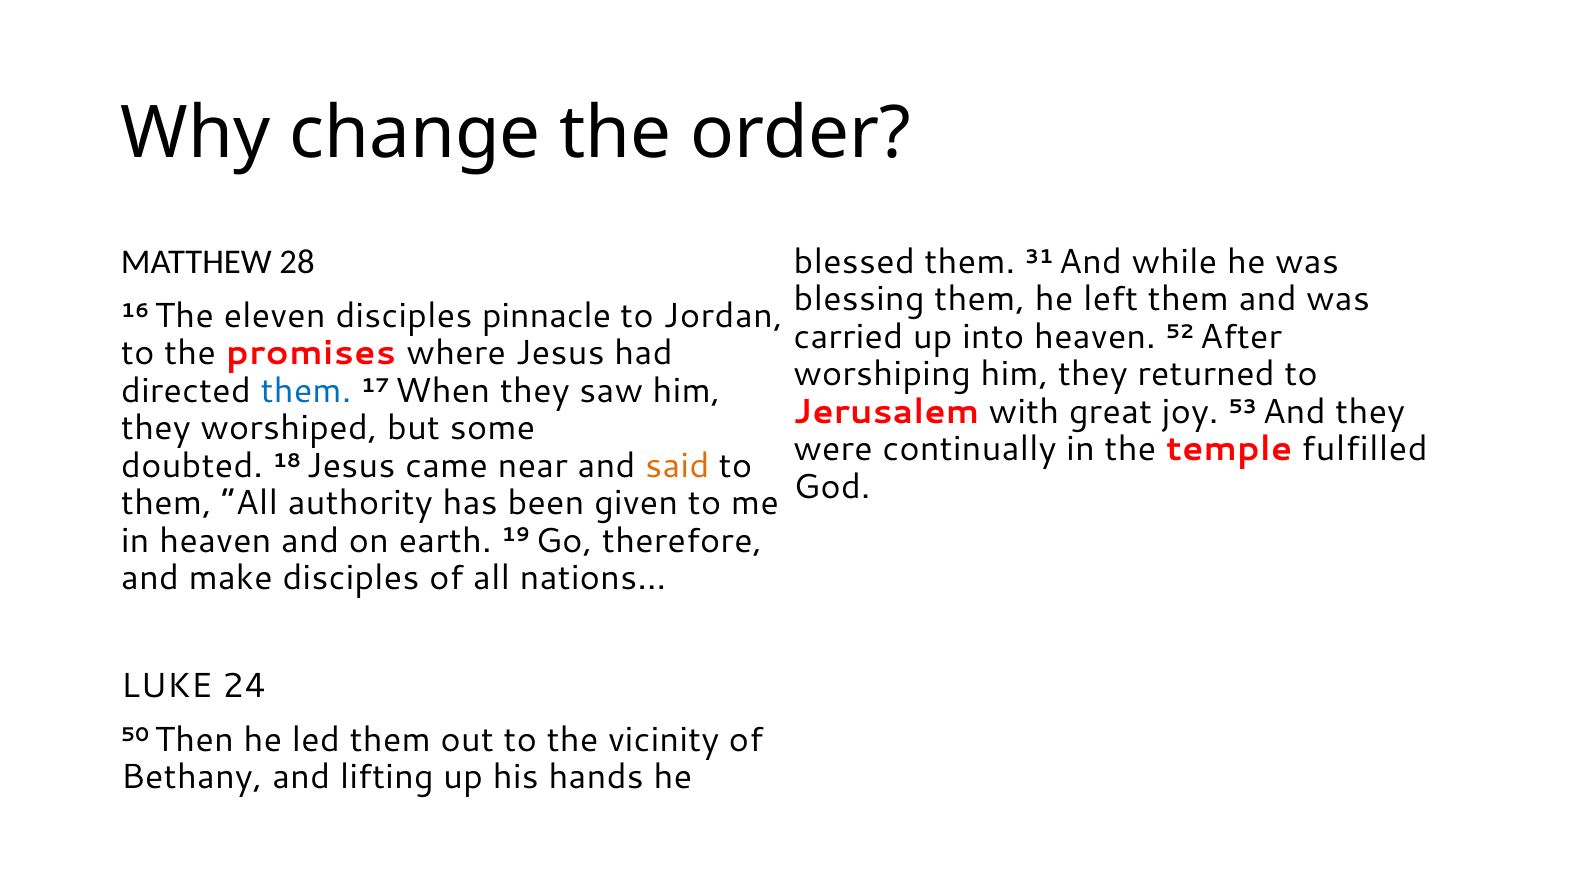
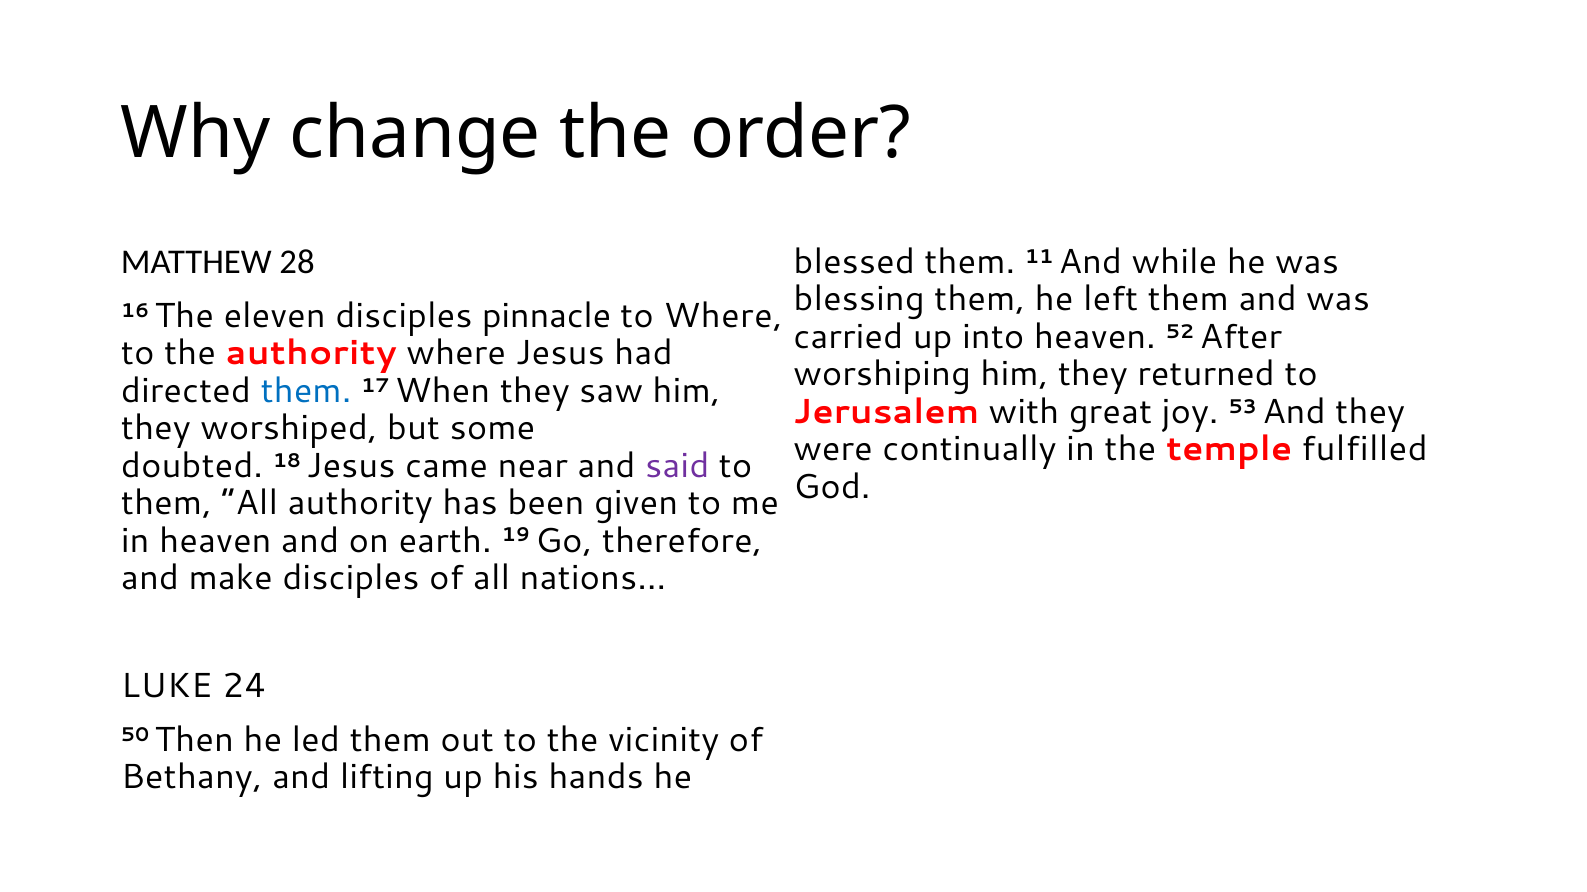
31: 31 -> 11
to Jordan: Jordan -> Where
the promises: promises -> authority
said colour: orange -> purple
